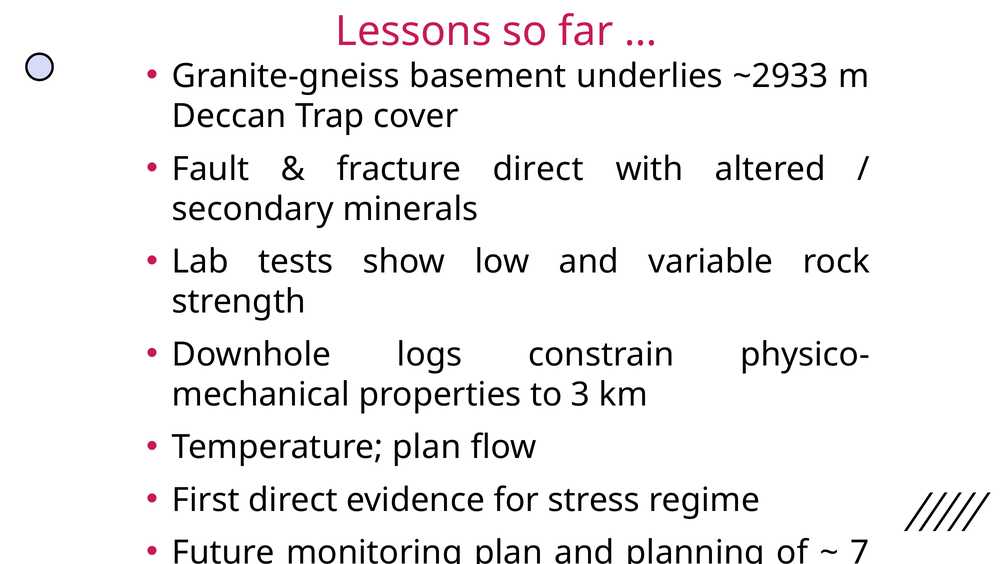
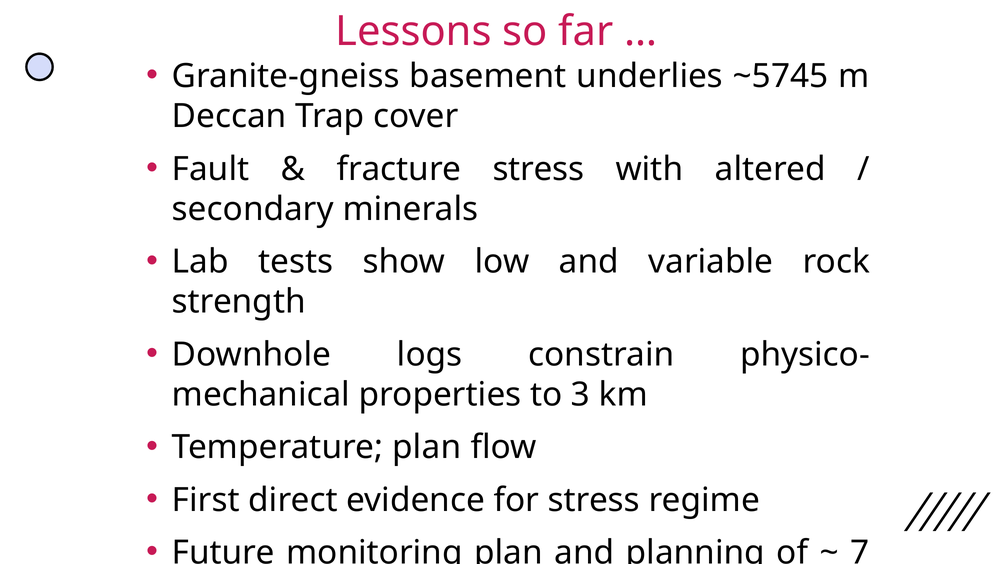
~2933: ~2933 -> ~5745
fracture direct: direct -> stress
